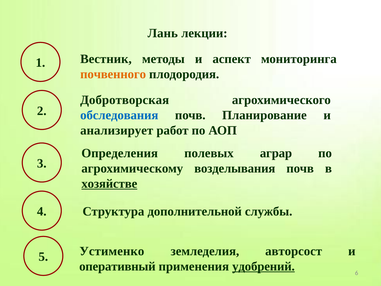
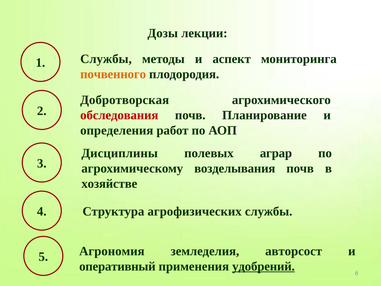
Лань: Лань -> Дозы
1 Вестник: Вестник -> Службы
обследования colour: blue -> red
анализирует: анализирует -> определения
Определения: Определения -> Дисциплины
хозяйстве underline: present -> none
дополнительной: дополнительной -> агрофизических
Устименко: Устименко -> Агрономия
